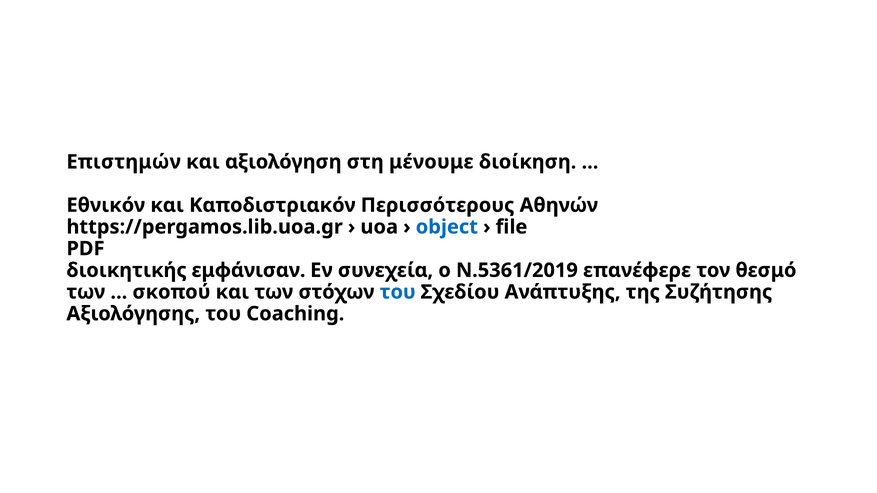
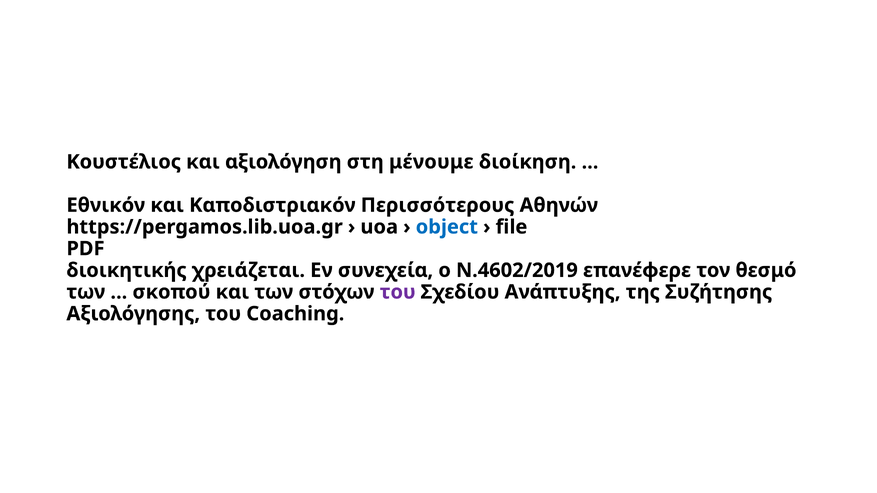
Επιστημών: Επιστημών -> Κουστέλιος
εμφάνισαν: εμφάνισαν -> χρειάζεται
Ν.5361/2019: Ν.5361/2019 -> Ν.4602/2019
του at (398, 292) colour: blue -> purple
